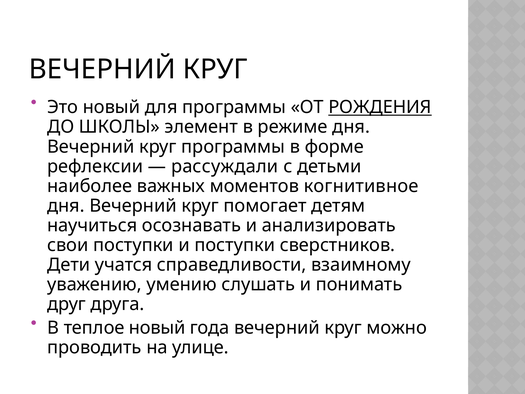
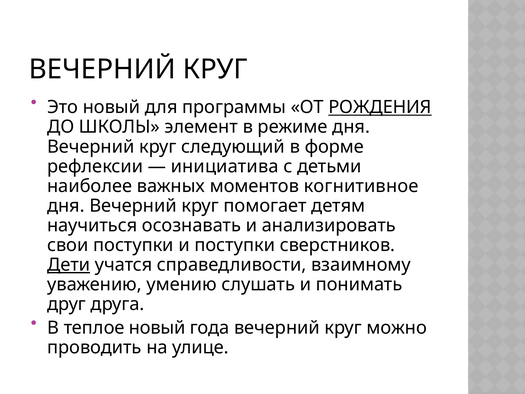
круг программы: программы -> следующий
рассуждали: рассуждали -> инициатива
Дети underline: none -> present
